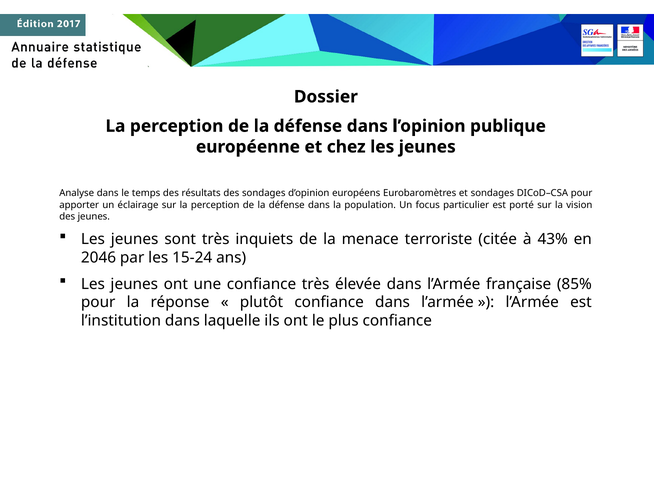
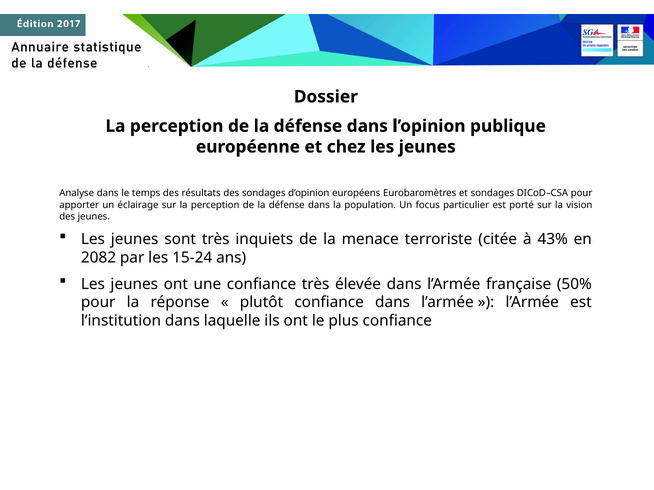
2046: 2046 -> 2082
85%: 85% -> 50%
